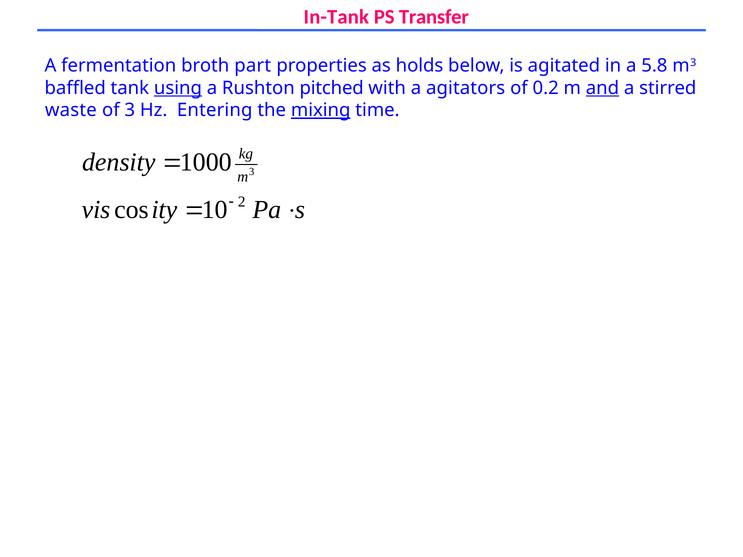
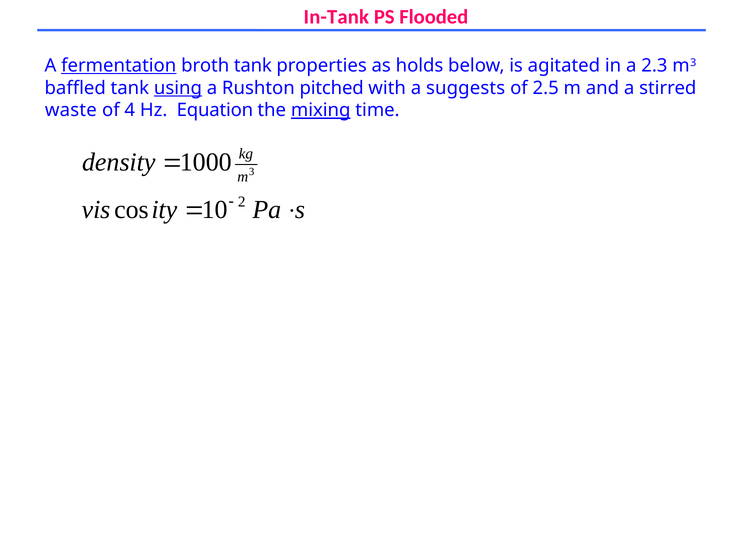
Transfer: Transfer -> Flooded
fermentation underline: none -> present
broth part: part -> tank
5.8: 5.8 -> 2.3
agitators: agitators -> suggests
0.2: 0.2 -> 2.5
and underline: present -> none
of 3: 3 -> 4
Entering: Entering -> Equation
